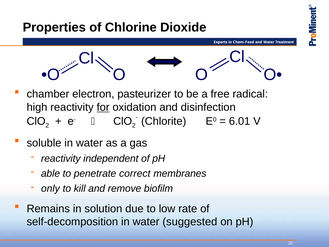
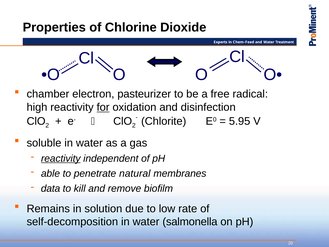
6.01: 6.01 -> 5.95
reactivity at (61, 158) underline: none -> present
correct: correct -> natural
only: only -> data
suggested: suggested -> salmonella
